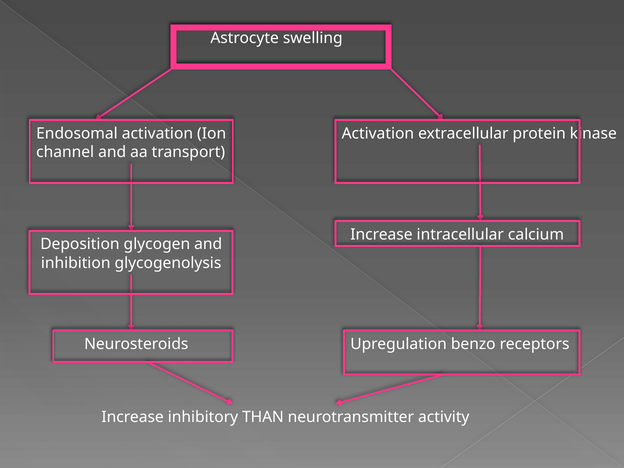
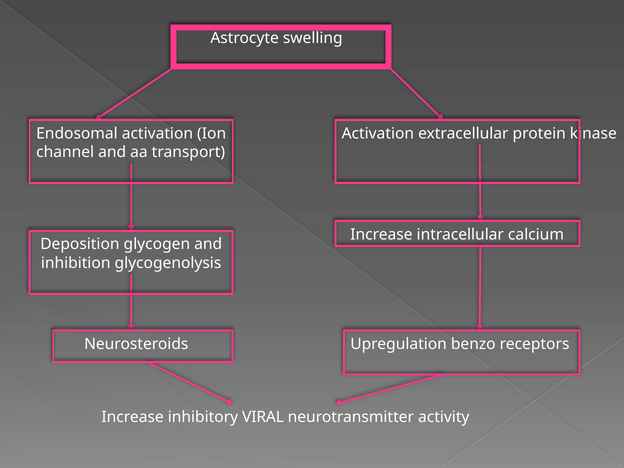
THAN: THAN -> VIRAL
